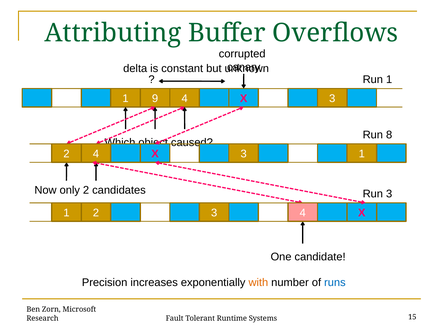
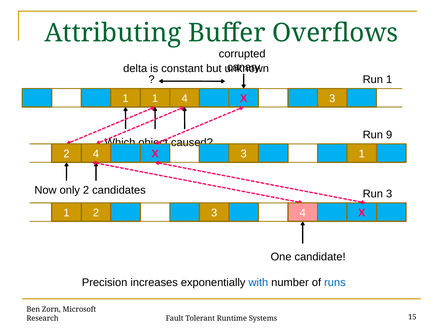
1 9: 9 -> 1
8: 8 -> 9
with colour: orange -> blue
